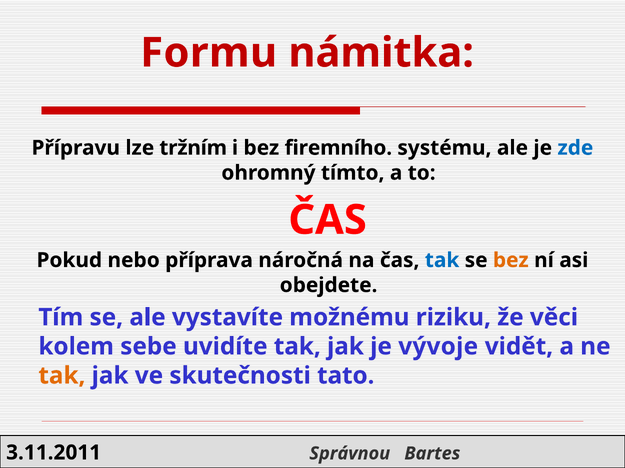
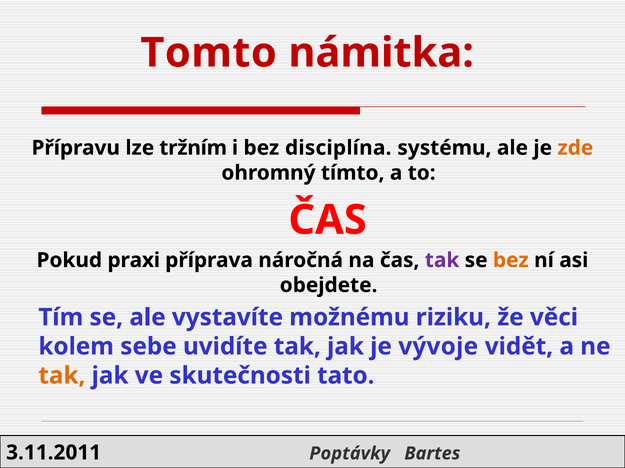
Formu: Formu -> Tomto
firemního: firemního -> disciplína
zde colour: blue -> orange
nebo: nebo -> praxi
tak at (442, 261) colour: blue -> purple
Správnou: Správnou -> Poptávky
